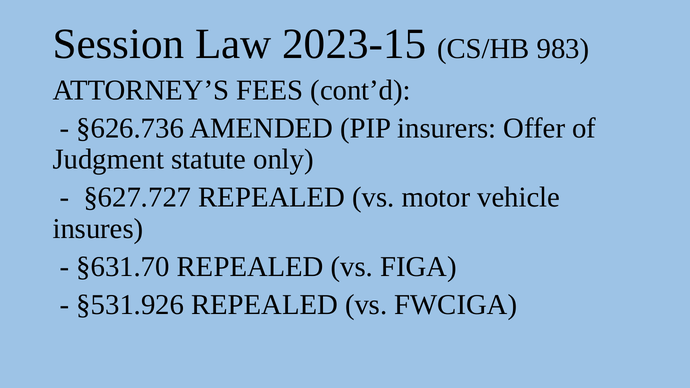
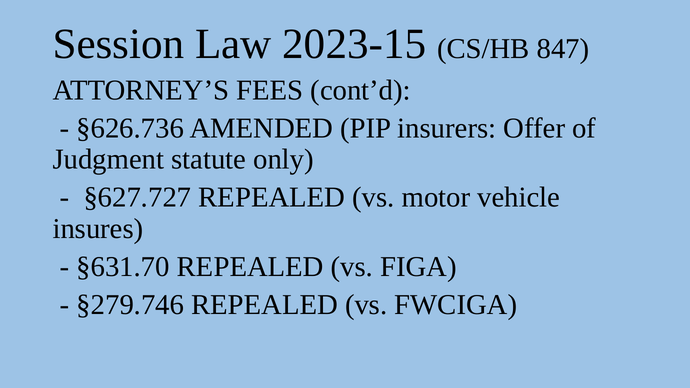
983: 983 -> 847
§531.926: §531.926 -> §279.746
